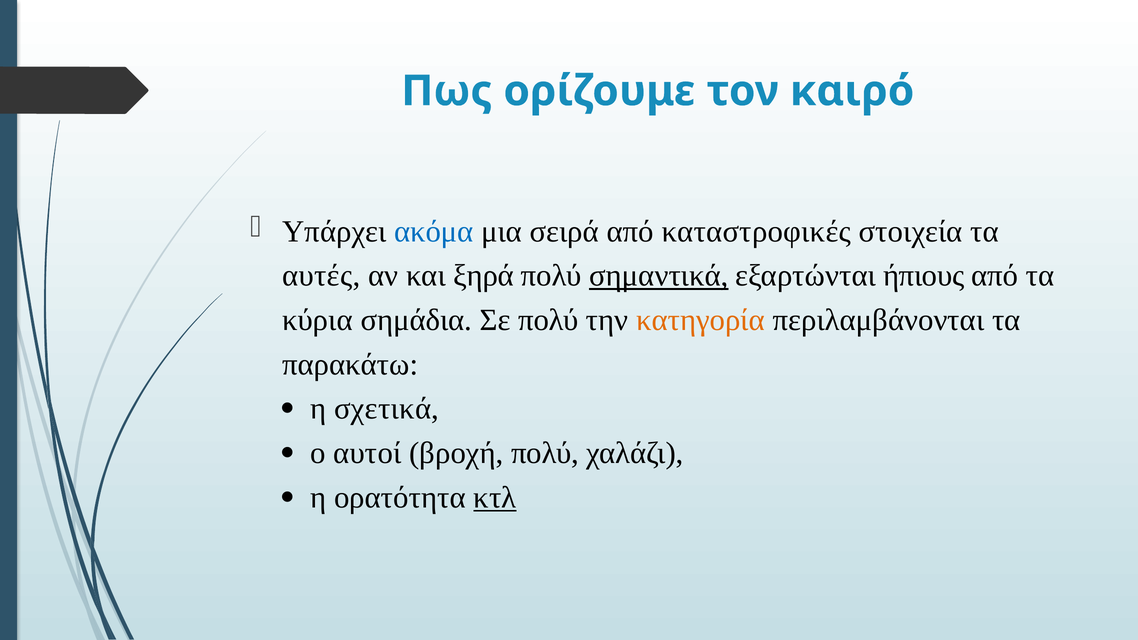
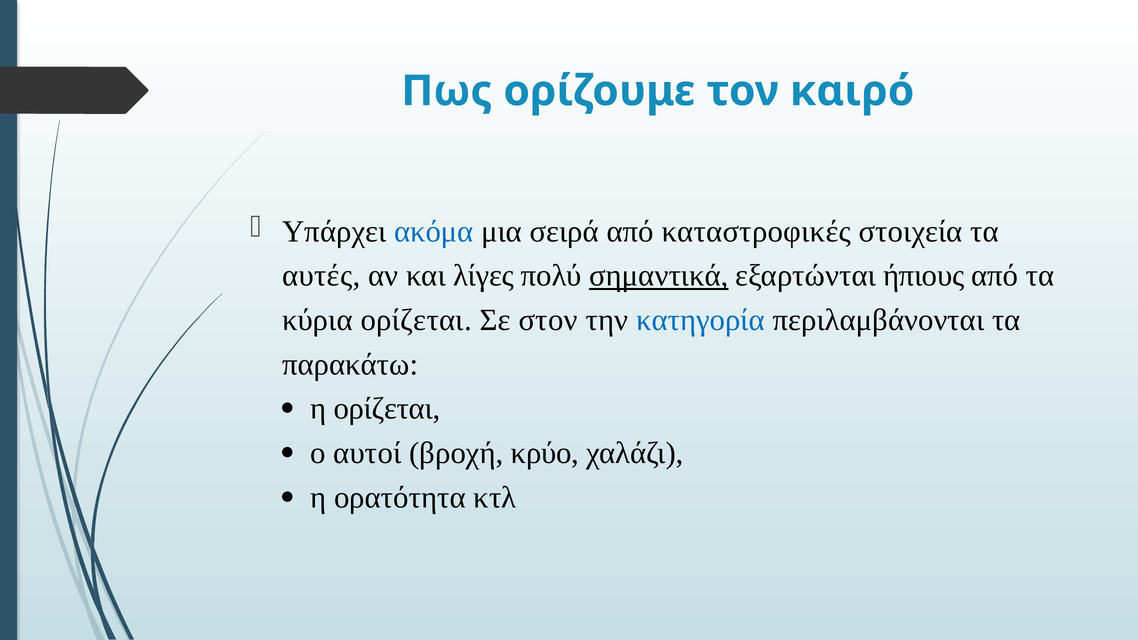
ξηρά: ξηρά -> λίγες
κύρια σημάδια: σημάδια -> ορίζεται
Σε πολύ: πολύ -> στον
κατηγορία colour: orange -> blue
η σχετικά: σχετικά -> ορίζεται
βροχή πολύ: πολύ -> κρύο
κτλ underline: present -> none
